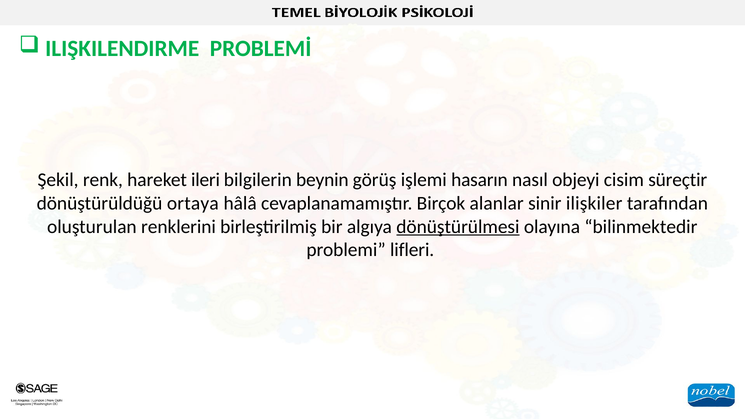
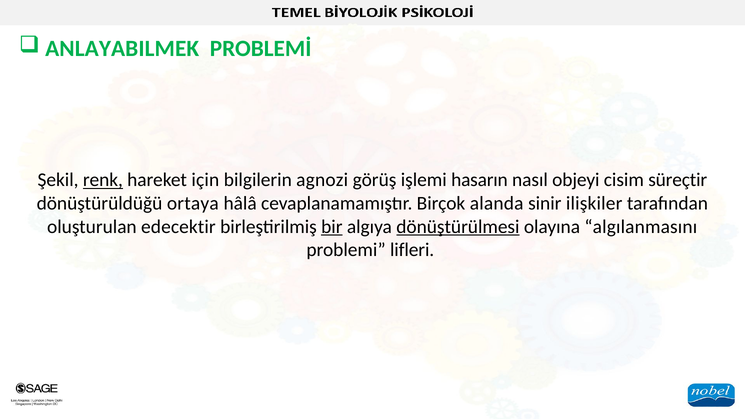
ILIŞKILENDIRME: ILIŞKILENDIRME -> ANLAYABILMEK
renk underline: none -> present
ileri: ileri -> için
beynin: beynin -> agnozi
alanlar: alanlar -> alanda
renklerini: renklerini -> edecektir
bir underline: none -> present
bilinmektedir: bilinmektedir -> algılanmasını
